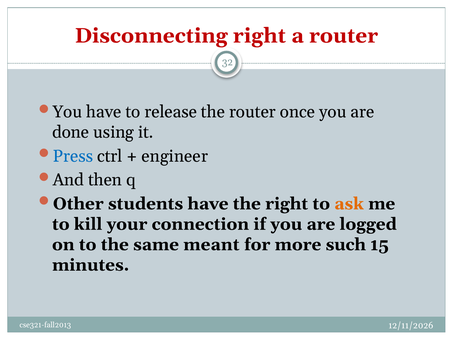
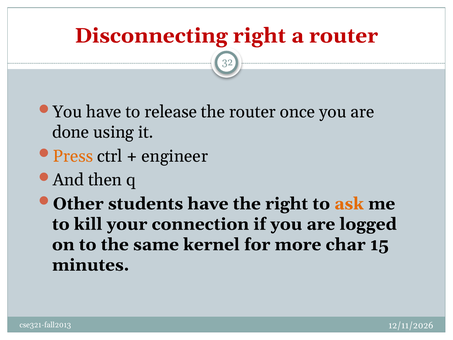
Press colour: blue -> orange
meant: meant -> kernel
such: such -> char
